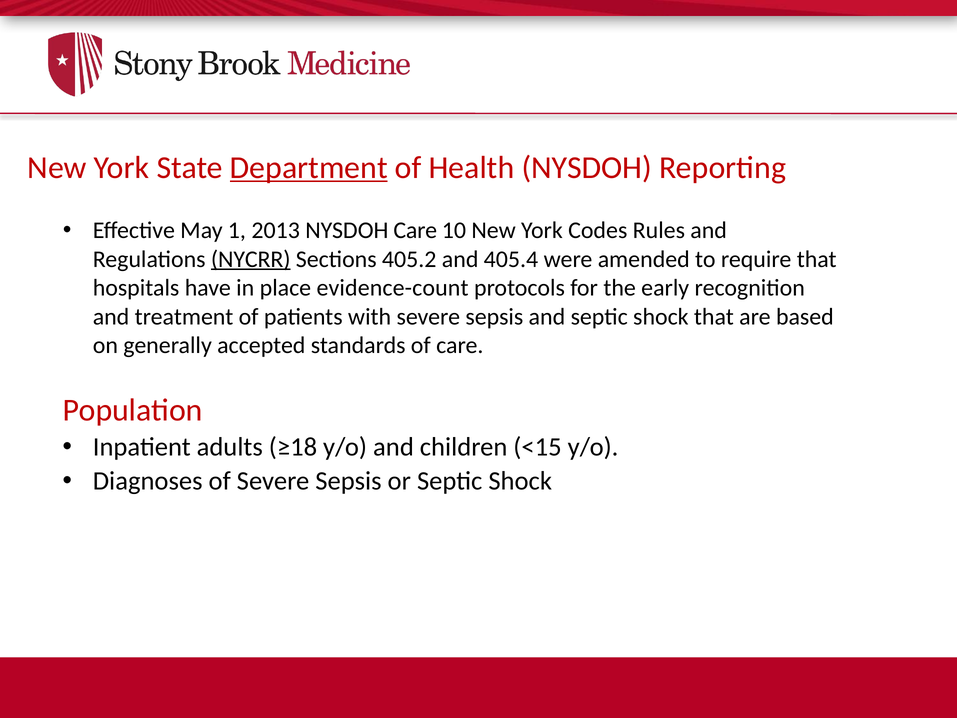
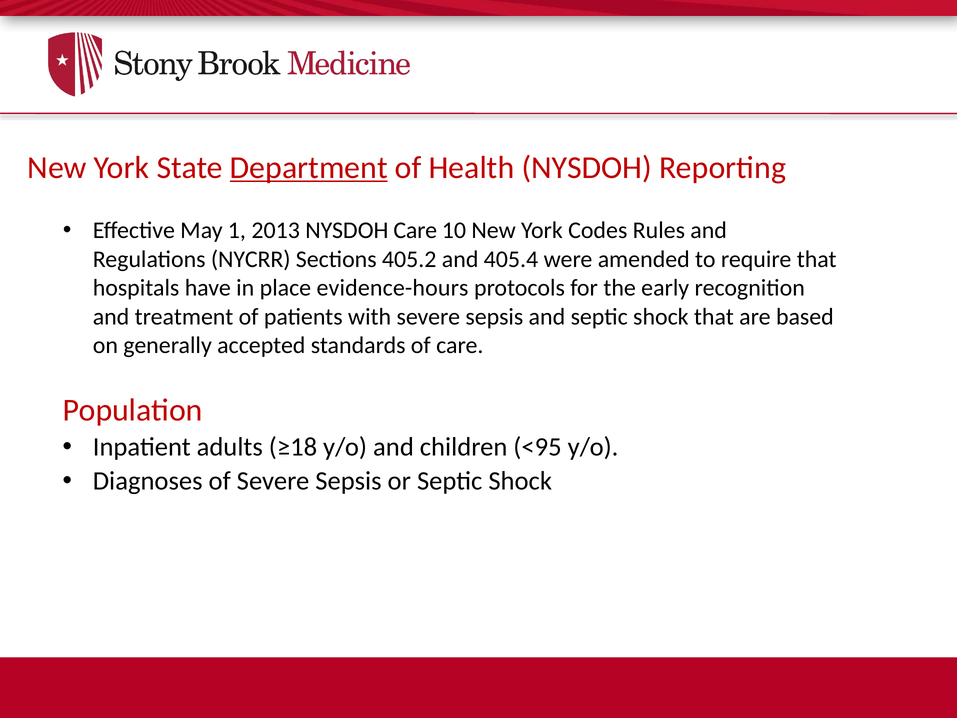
NYCRR underline: present -> none
evidence-count: evidence-count -> evidence-hours
<15: <15 -> <95
